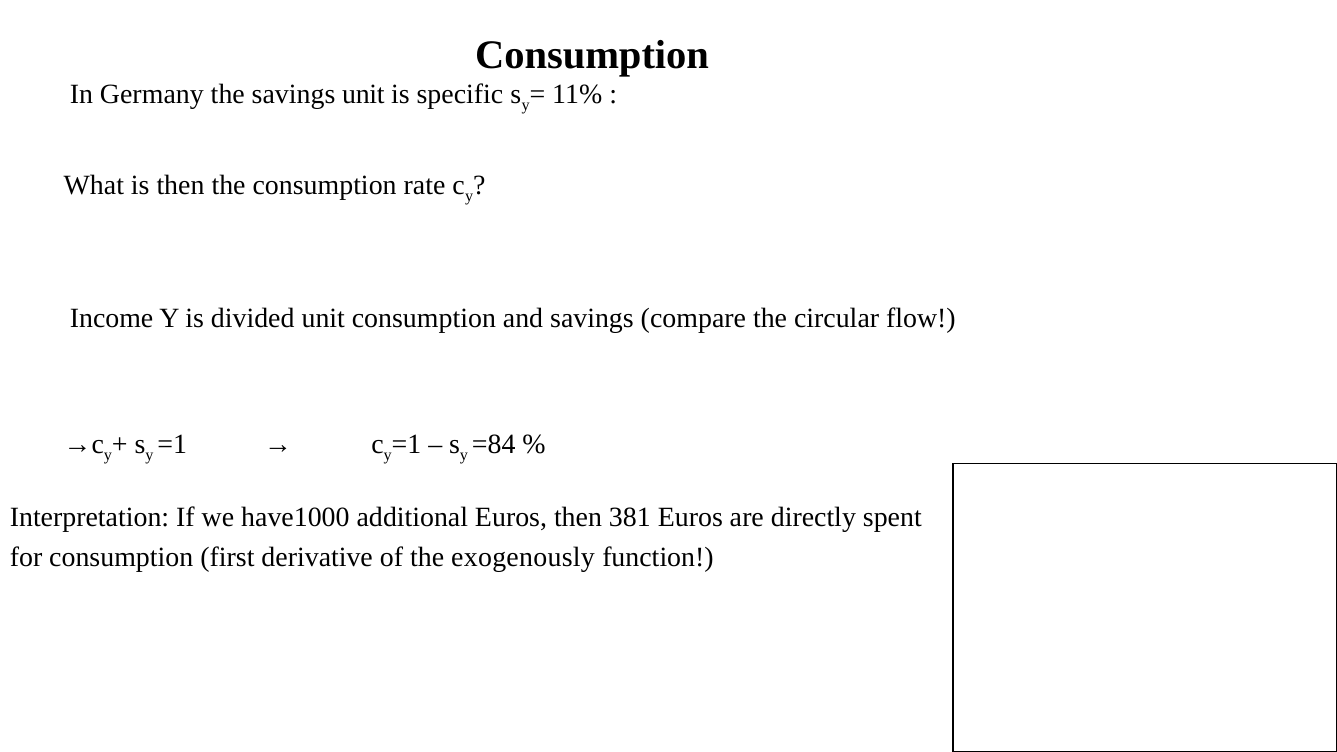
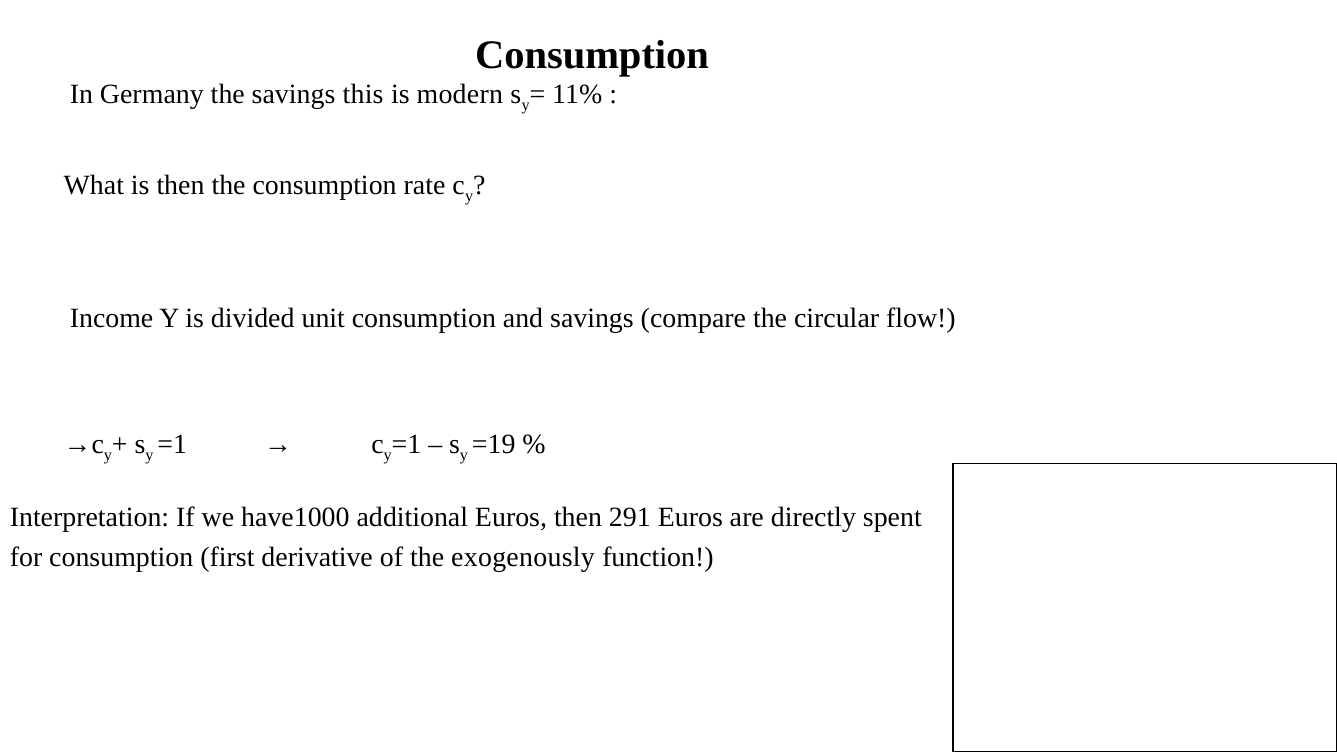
savings unit: unit -> this
specific: specific -> modern
=84: =84 -> =19
381: 381 -> 291
